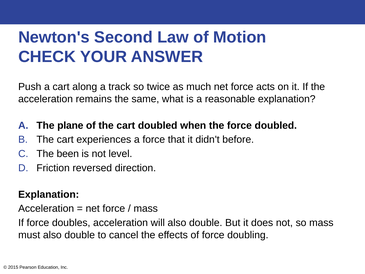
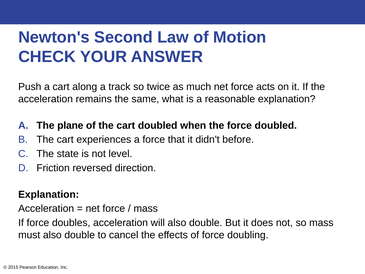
been: been -> state
